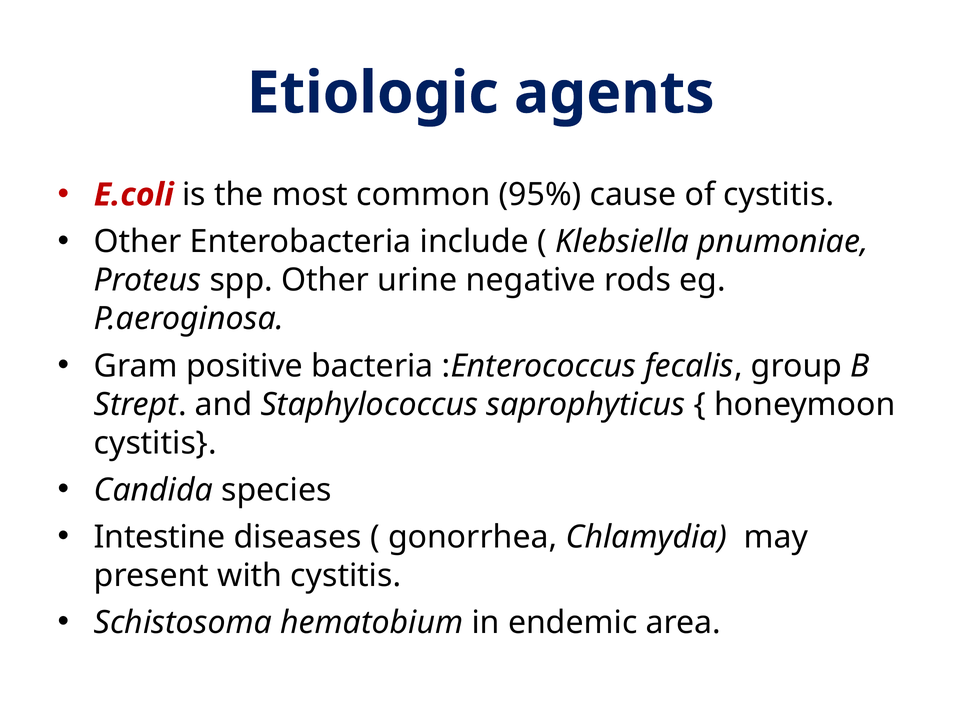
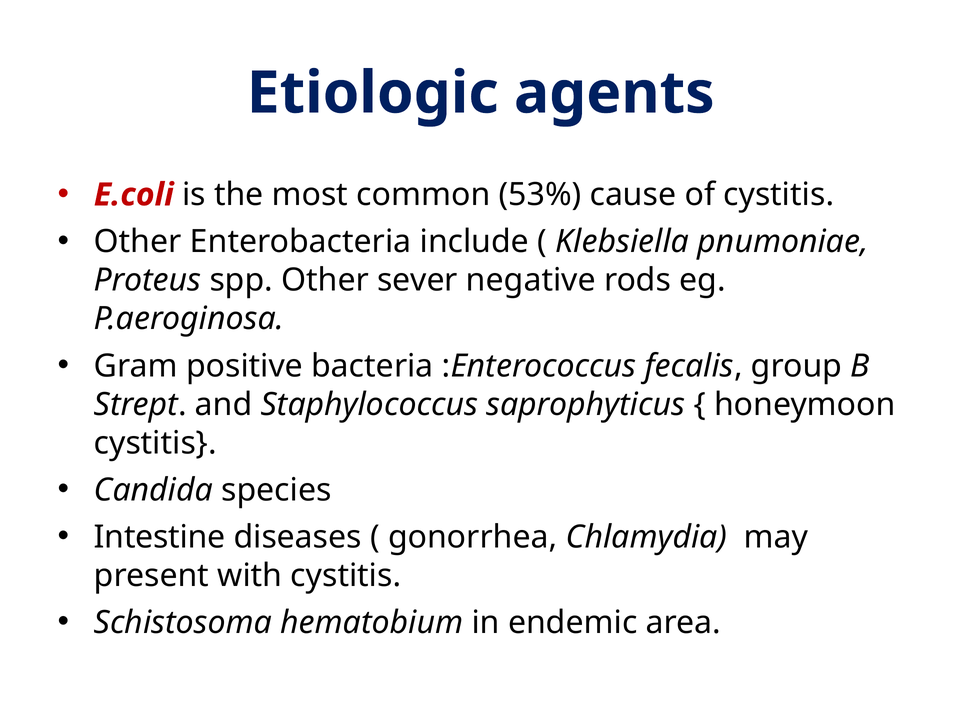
95%: 95% -> 53%
urine: urine -> sever
